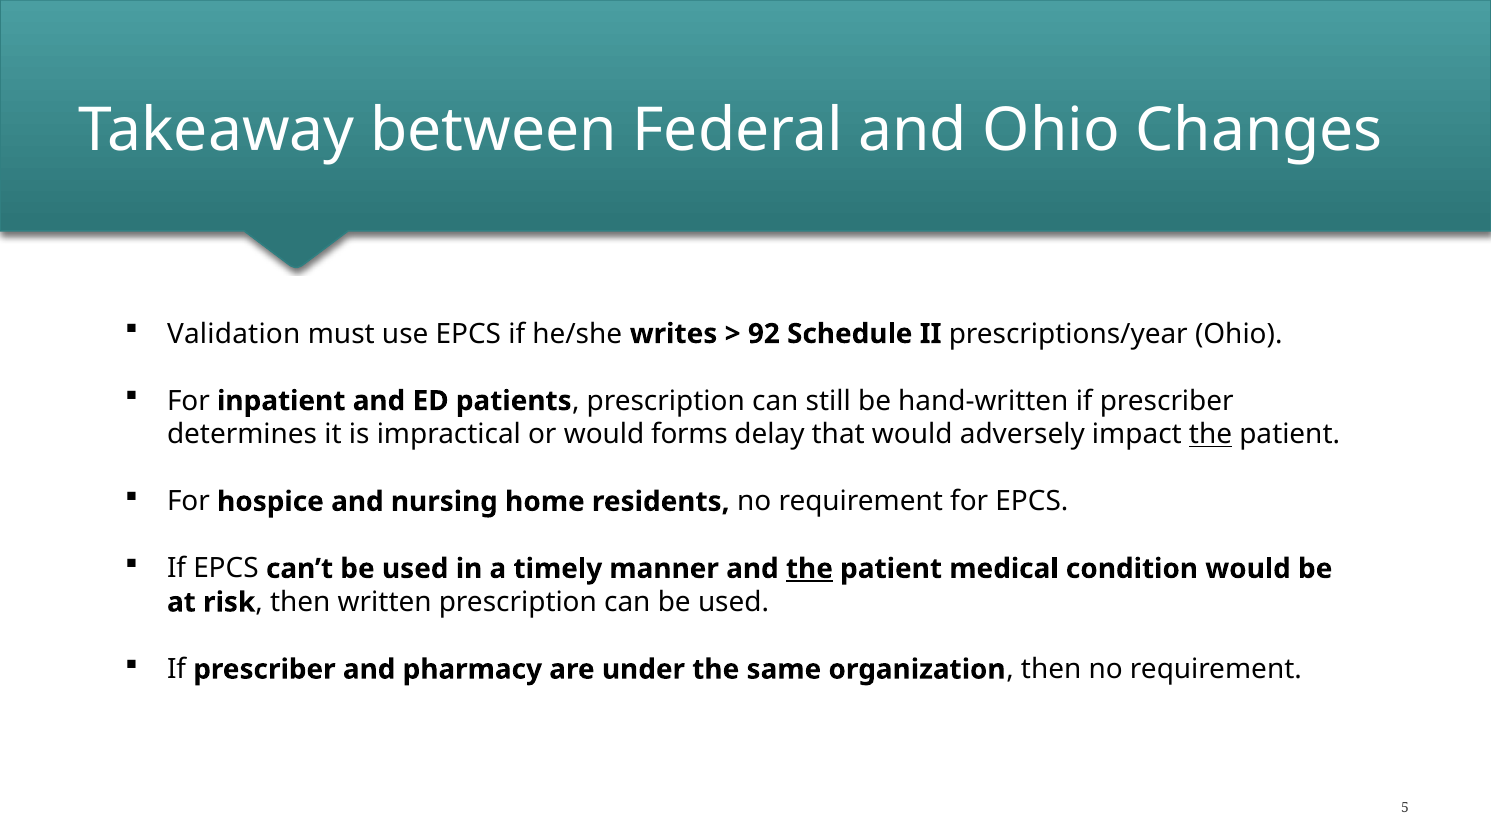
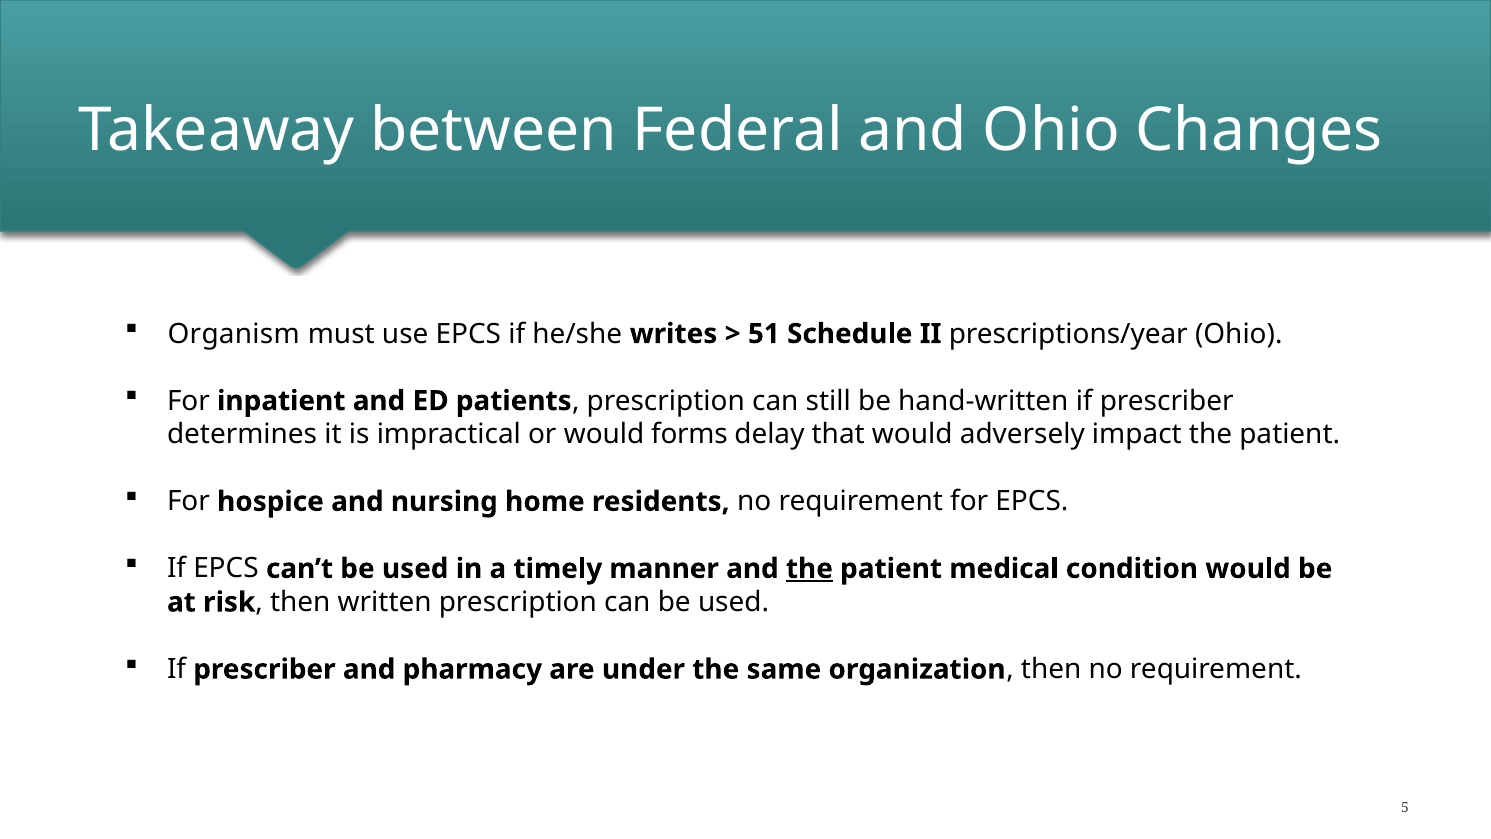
Validation: Validation -> Organism
92: 92 -> 51
the at (1211, 434) underline: present -> none
